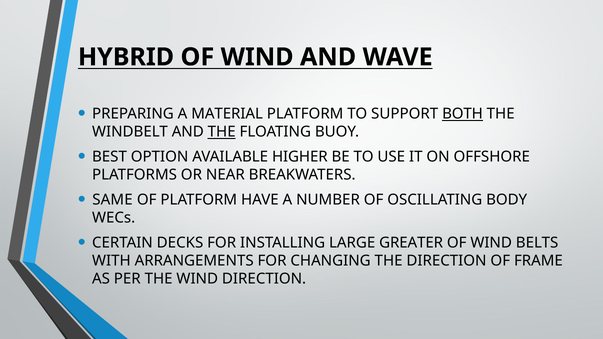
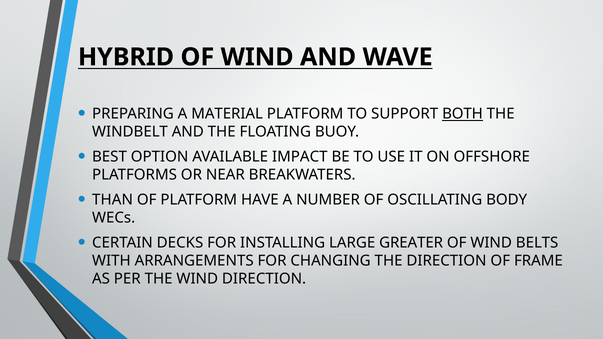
THE at (222, 132) underline: present -> none
HIGHER: HIGHER -> IMPACT
SAME: SAME -> THAN
